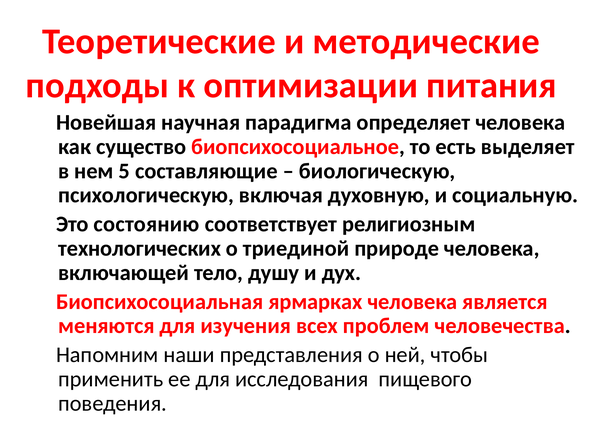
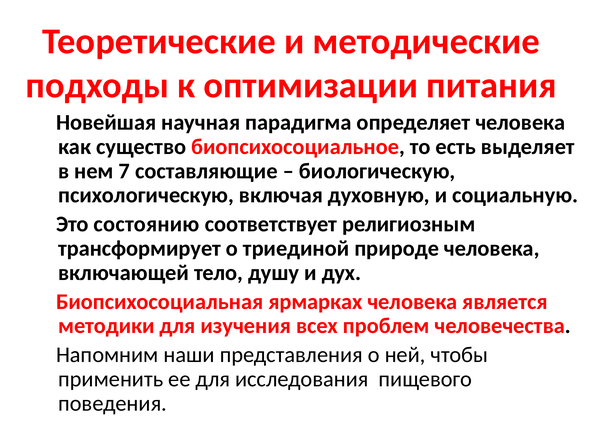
5: 5 -> 7
технологических: технологических -> трансформирует
меняются: меняются -> методики
